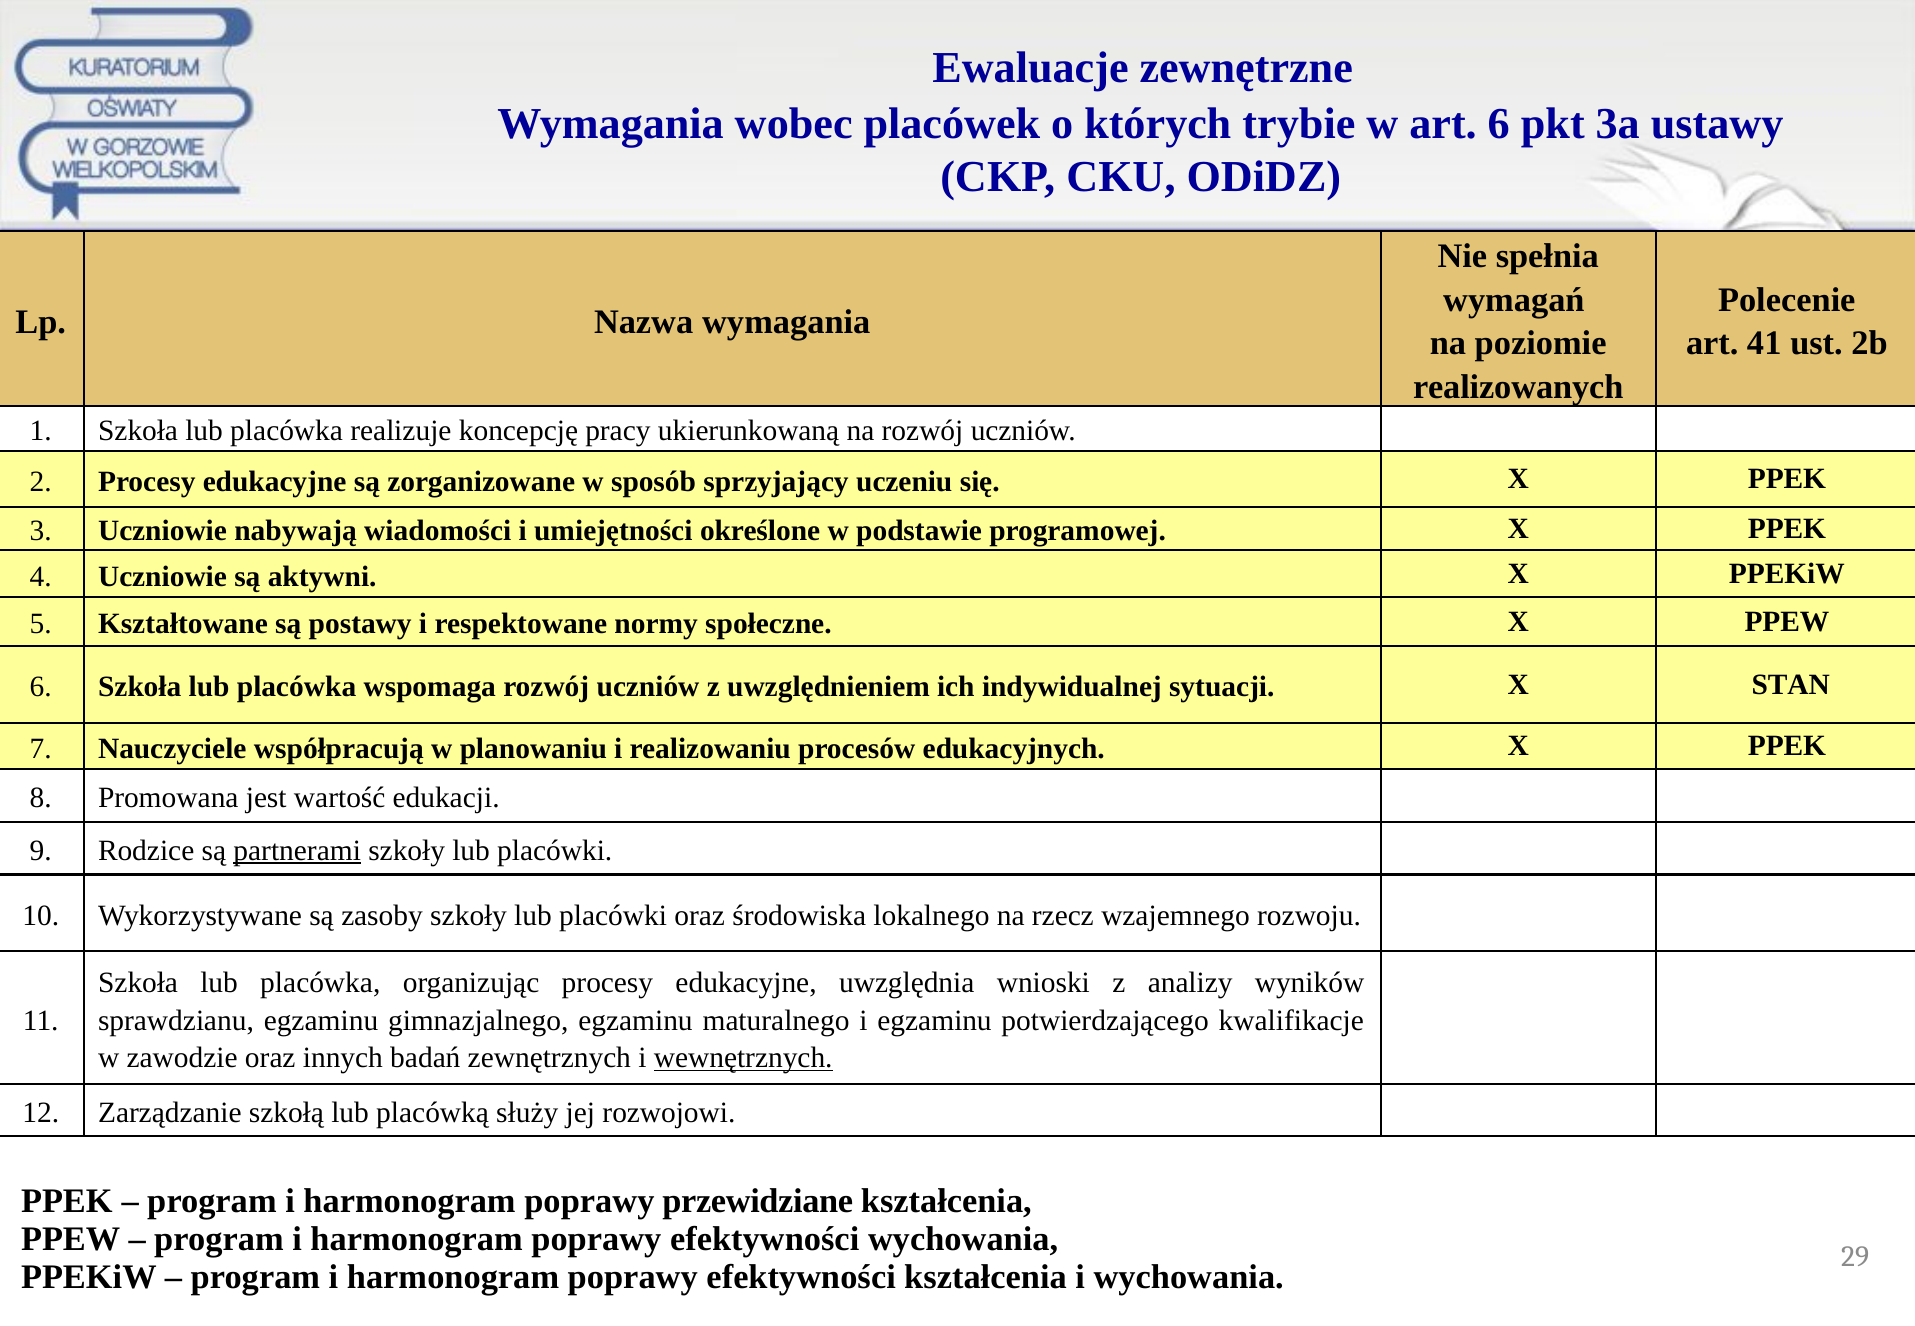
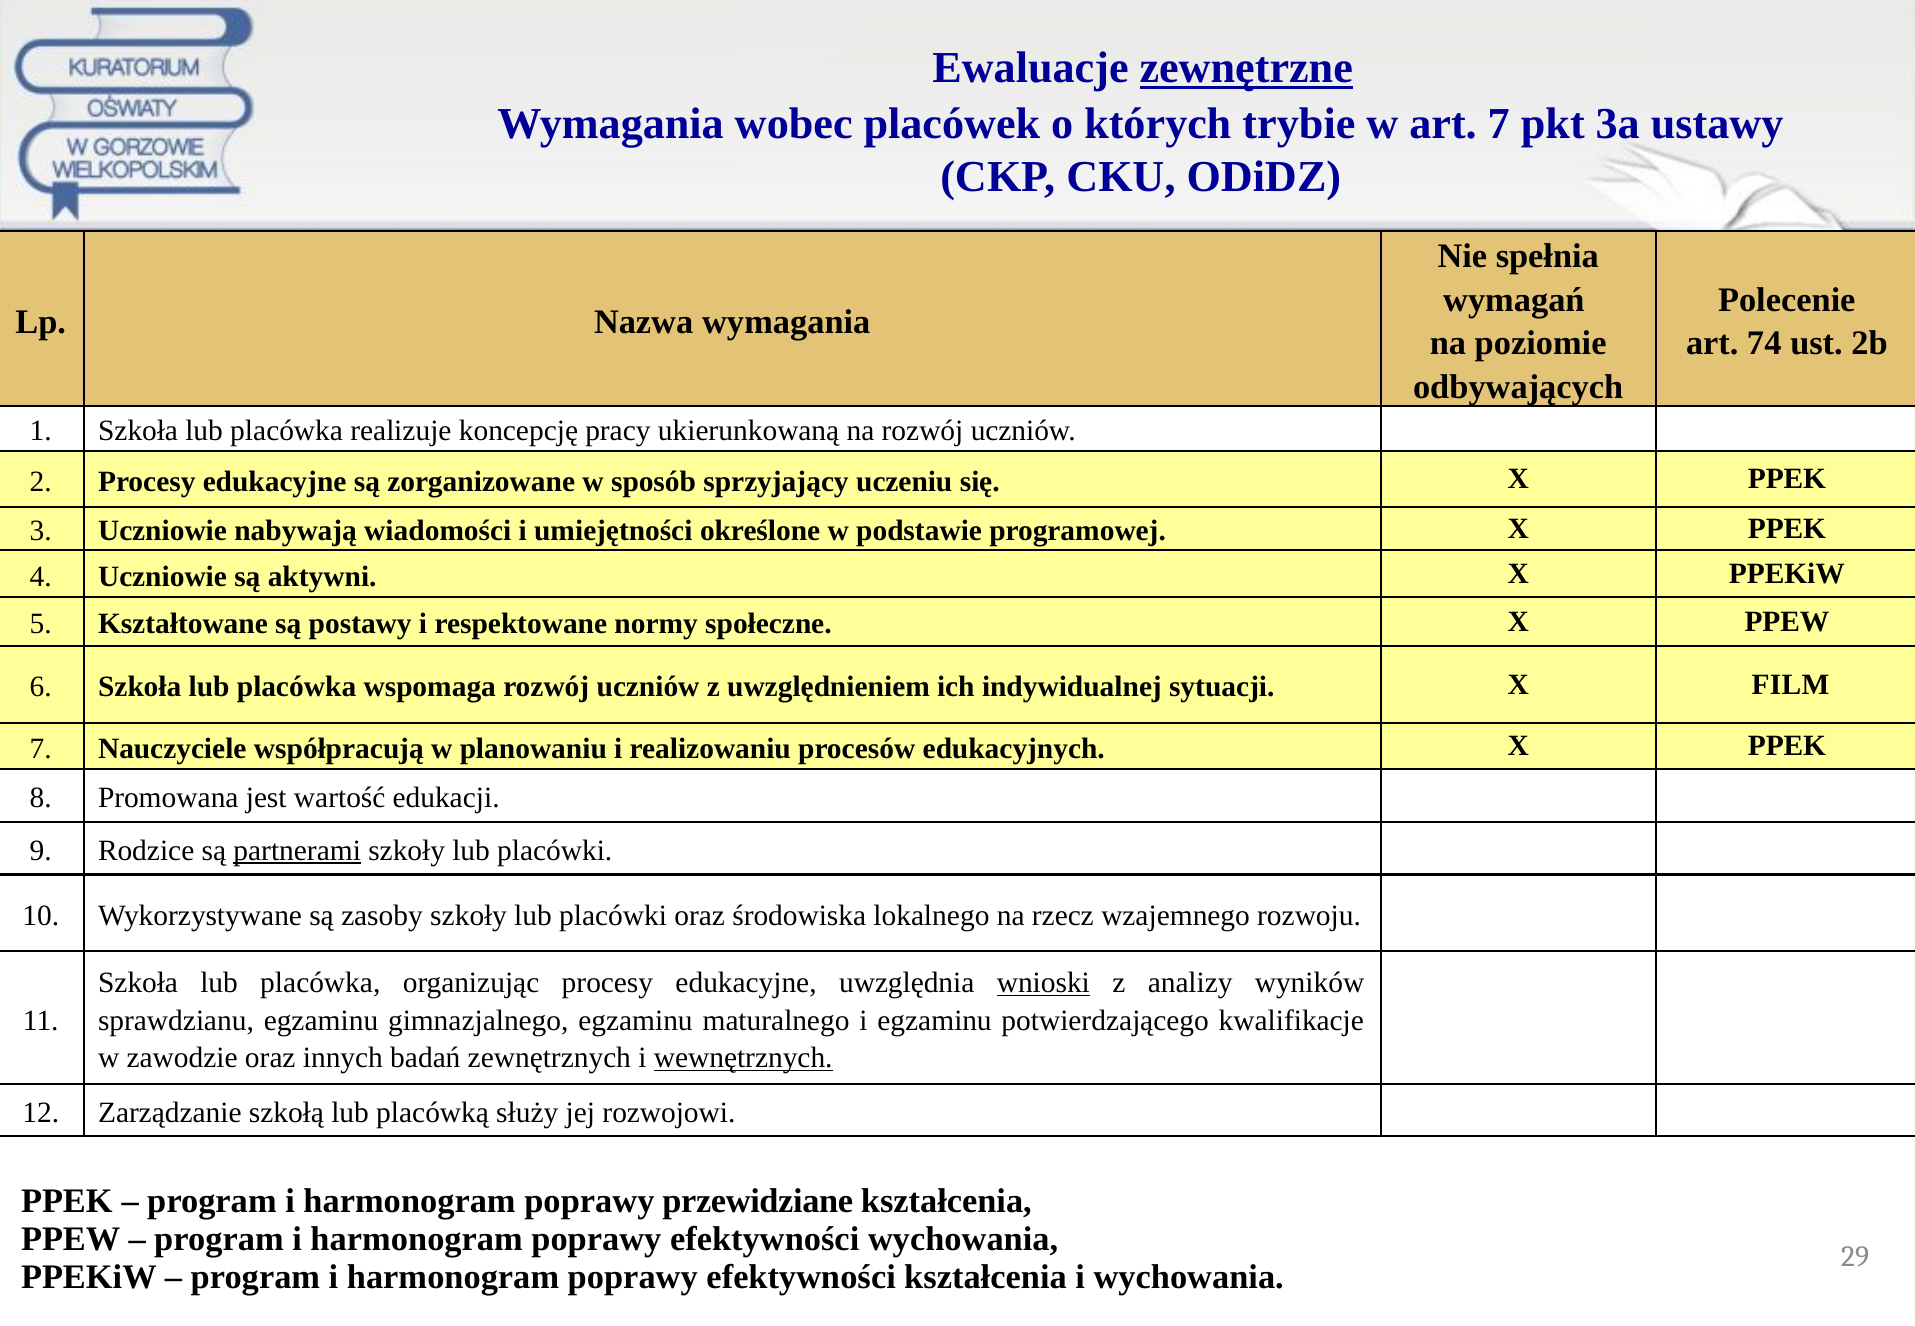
zewnętrzne underline: none -> present
art 6: 6 -> 7
41: 41 -> 74
realizowanych: realizowanych -> odbywających
STAN: STAN -> FILM
wnioski underline: none -> present
